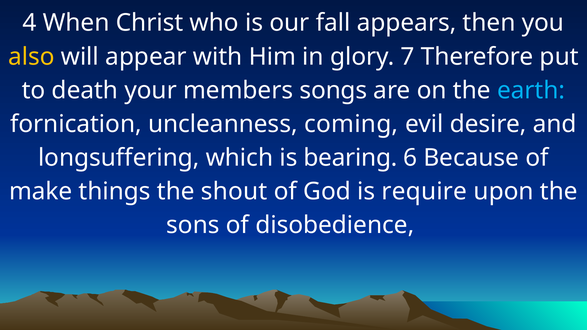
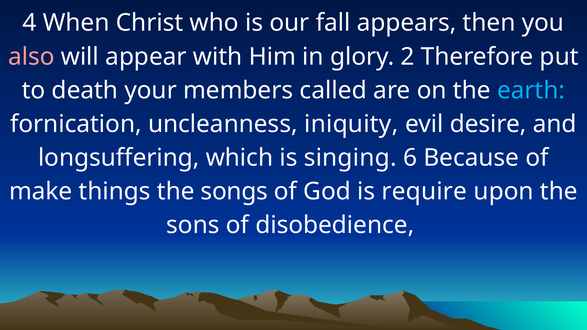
also colour: yellow -> pink
7: 7 -> 2
songs: songs -> called
coming: coming -> iniquity
bearing: bearing -> singing
shout: shout -> songs
